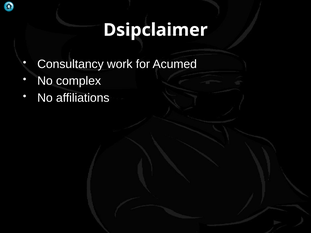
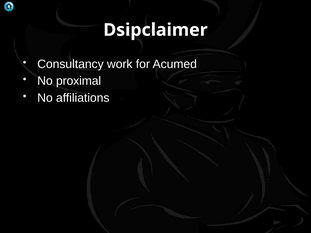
complex: complex -> proximal
